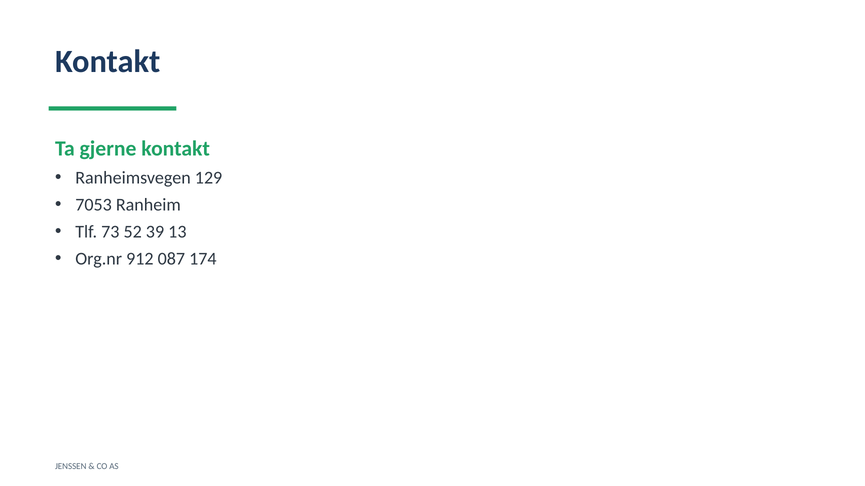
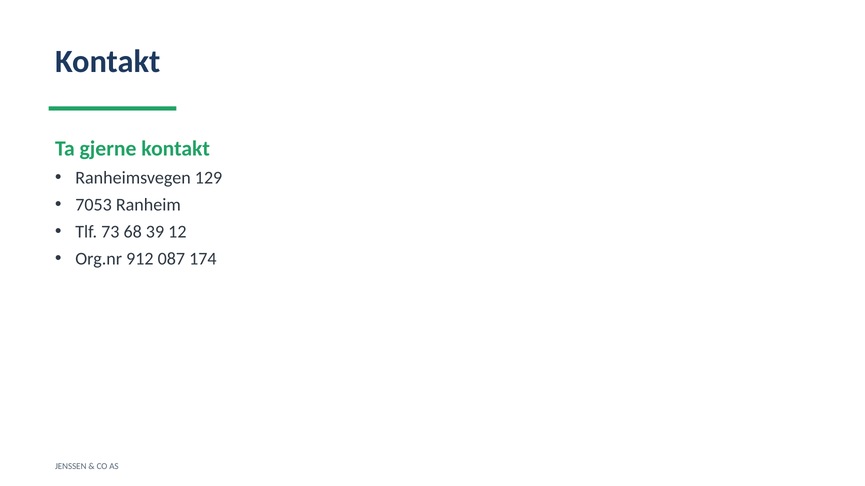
52: 52 -> 68
13: 13 -> 12
